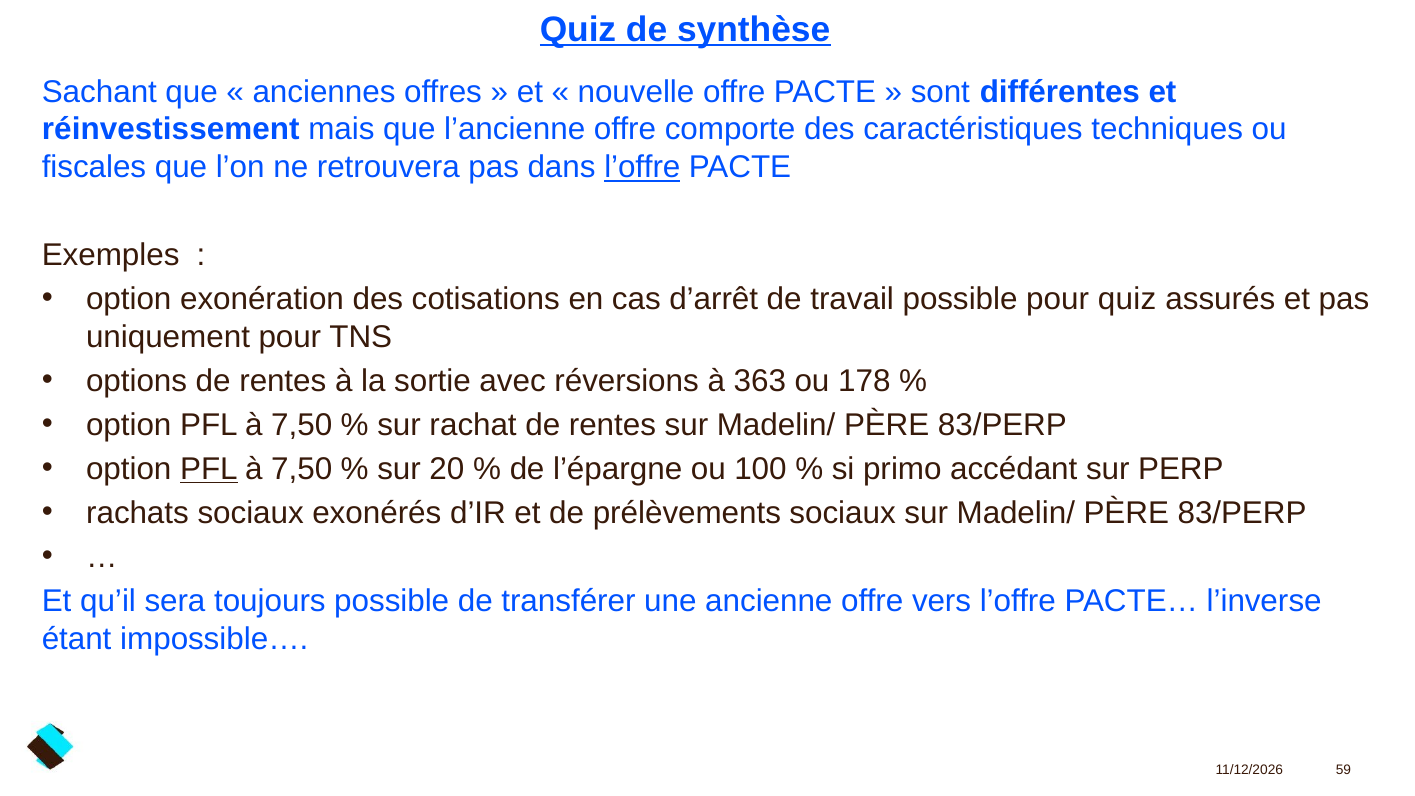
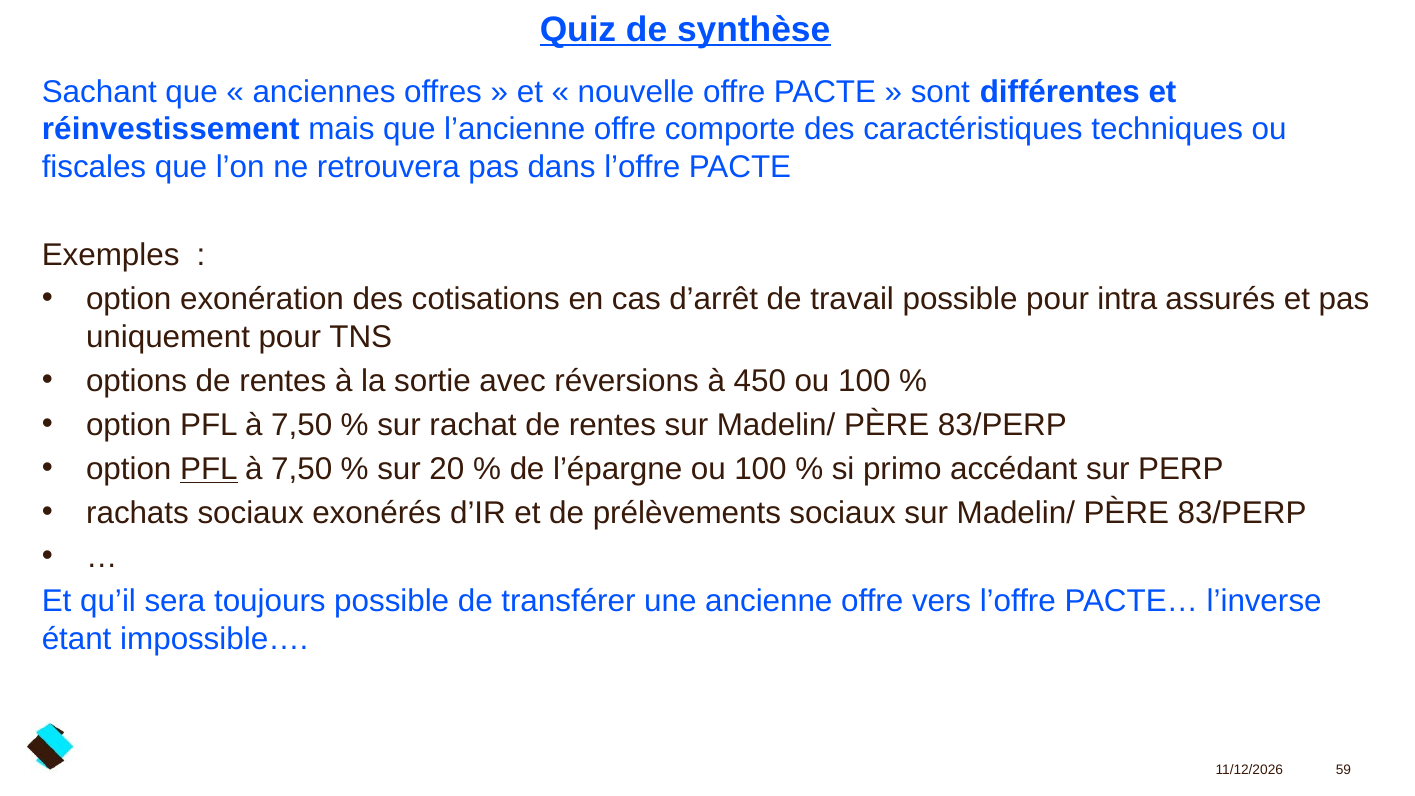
l’offre at (642, 167) underline: present -> none
pour quiz: quiz -> intra
363: 363 -> 450
178 at (864, 381): 178 -> 100
